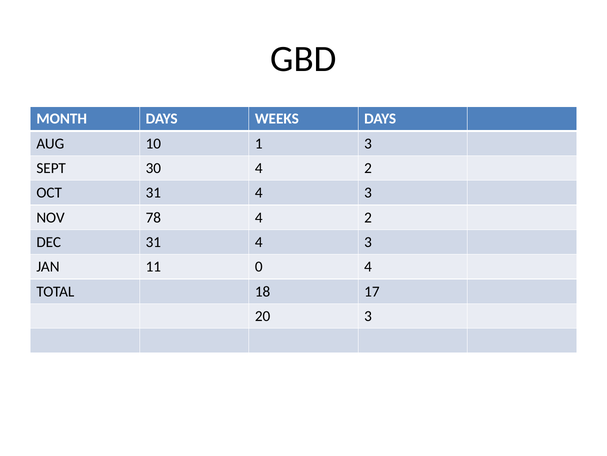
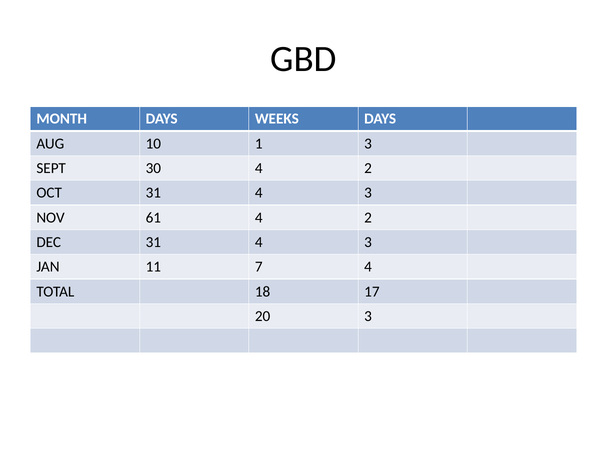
78: 78 -> 61
0: 0 -> 7
